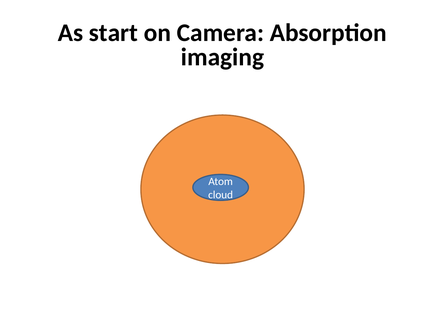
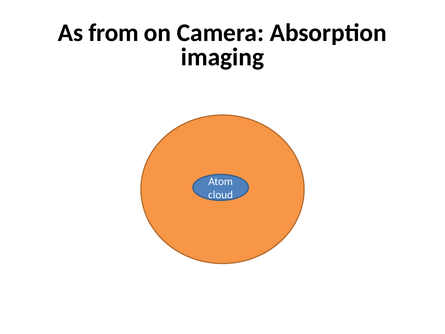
start: start -> from
